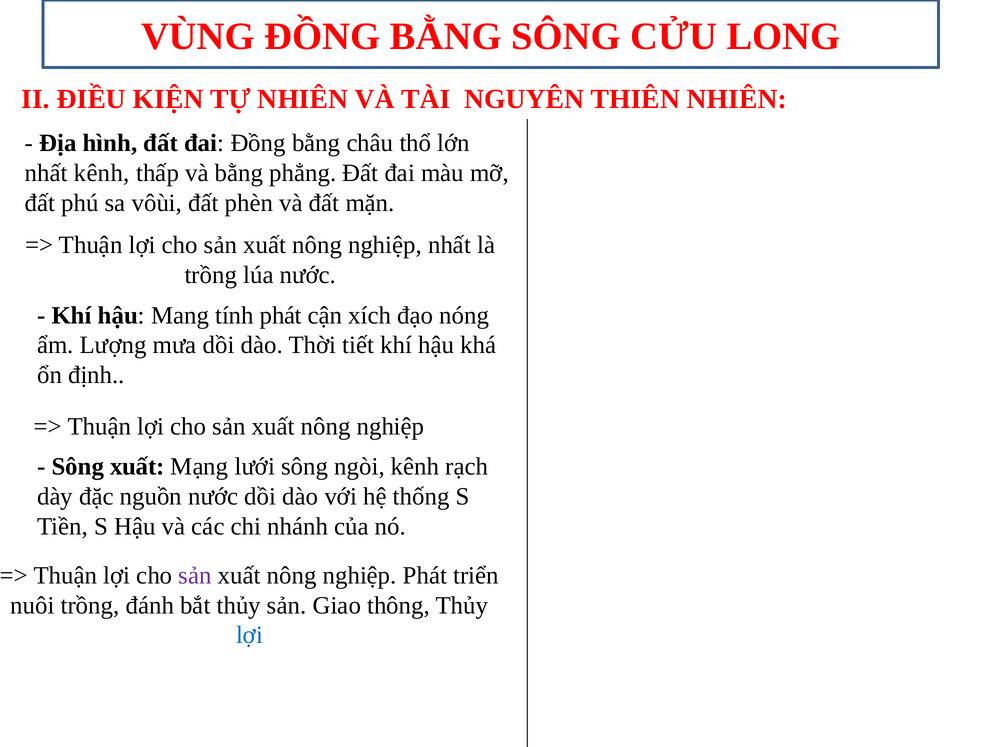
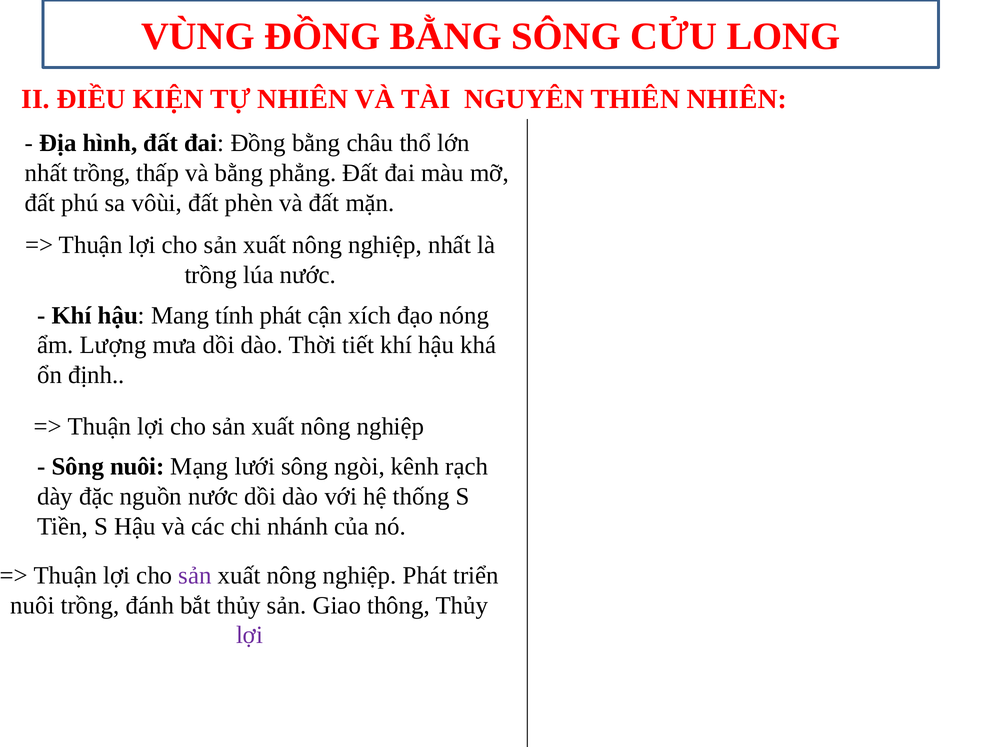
nhất kênh: kênh -> trồng
Sông xuất: xuất -> nuôi
lợi at (250, 635) colour: blue -> purple
